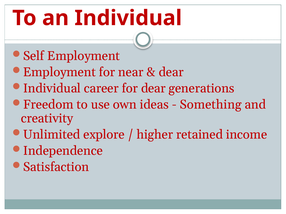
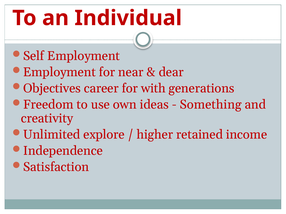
Individual at (52, 89): Individual -> Objectives
for dear: dear -> with
